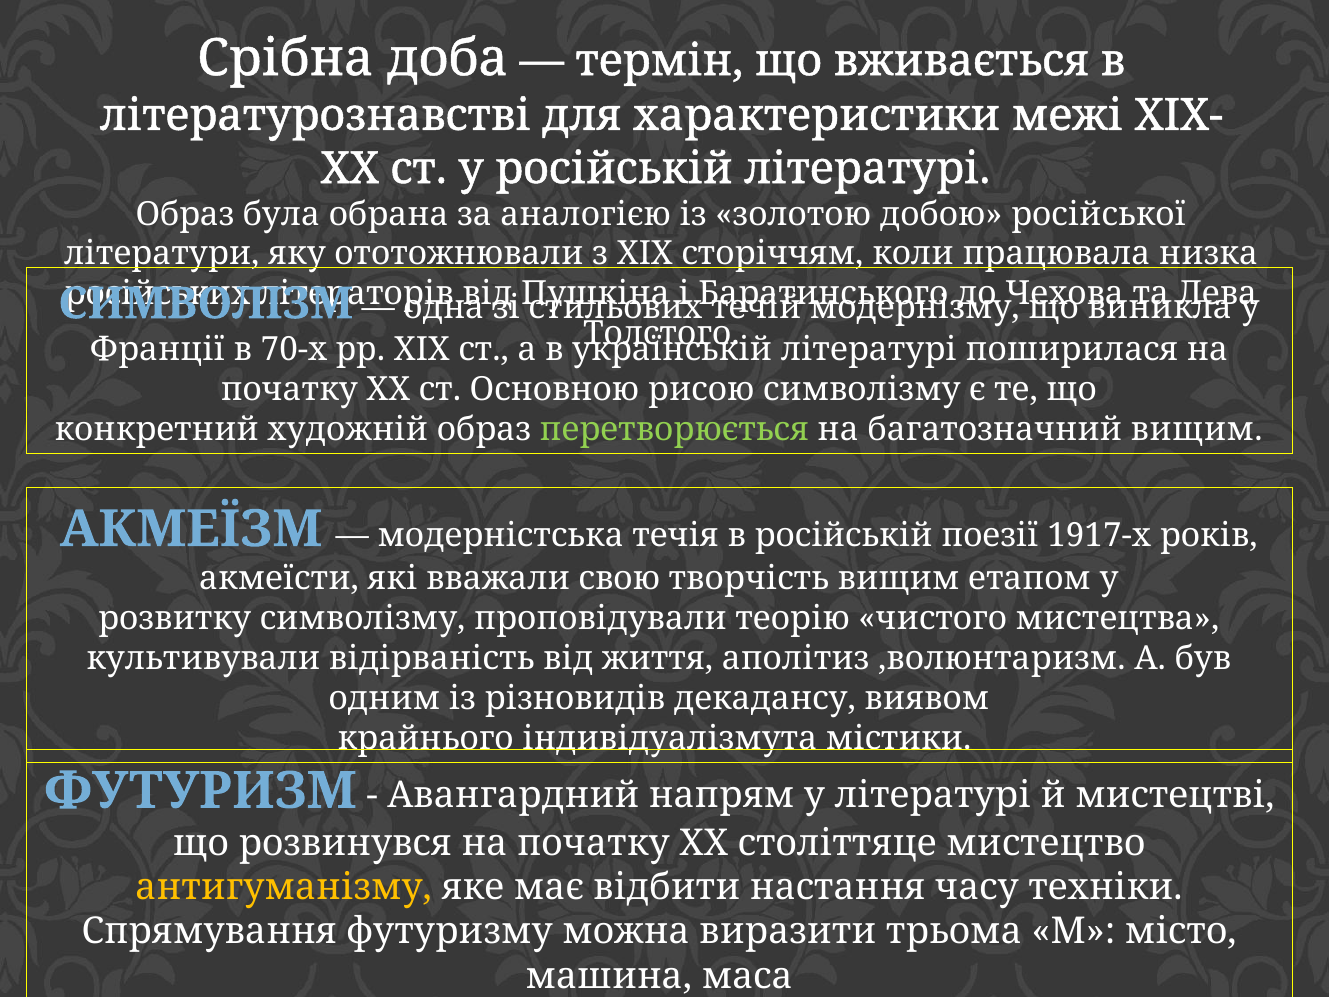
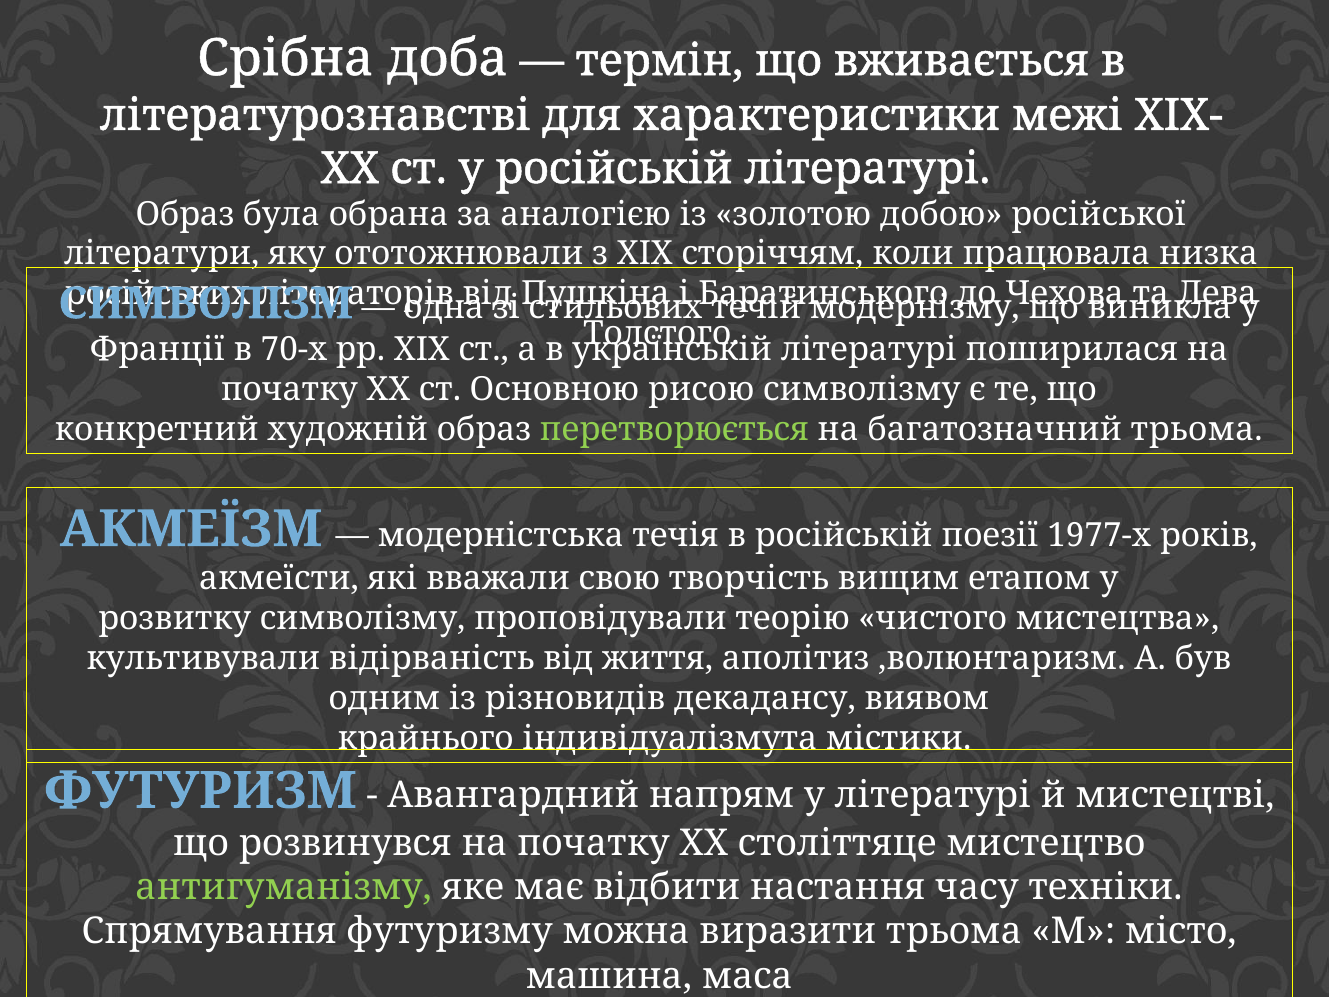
багатозначний вищим: вищим -> трьома
1917-х: 1917-х -> 1977-х
антигуманізму colour: yellow -> light green
